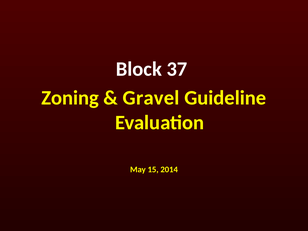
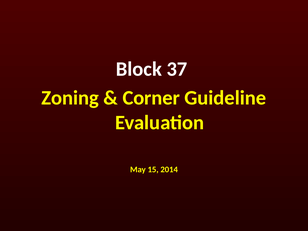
Gravel: Gravel -> Corner
